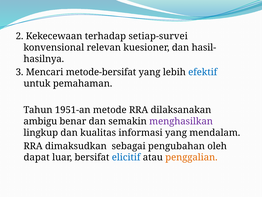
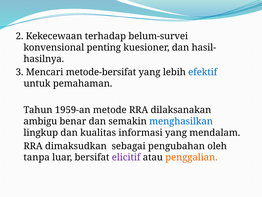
setiap-survei: setiap-survei -> belum-survei
relevan: relevan -> penting
1951-an: 1951-an -> 1959-an
menghasilkan colour: purple -> blue
dapat: dapat -> tanpa
elicitif colour: blue -> purple
